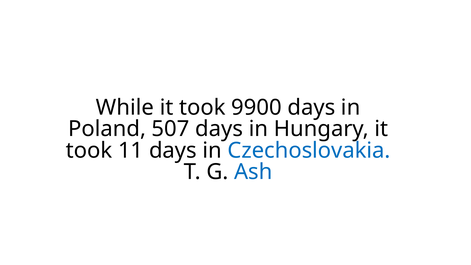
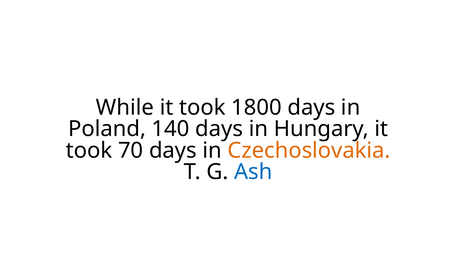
9900: 9900 -> 1800
507: 507 -> 140
11: 11 -> 70
Czechoslovakia colour: blue -> orange
